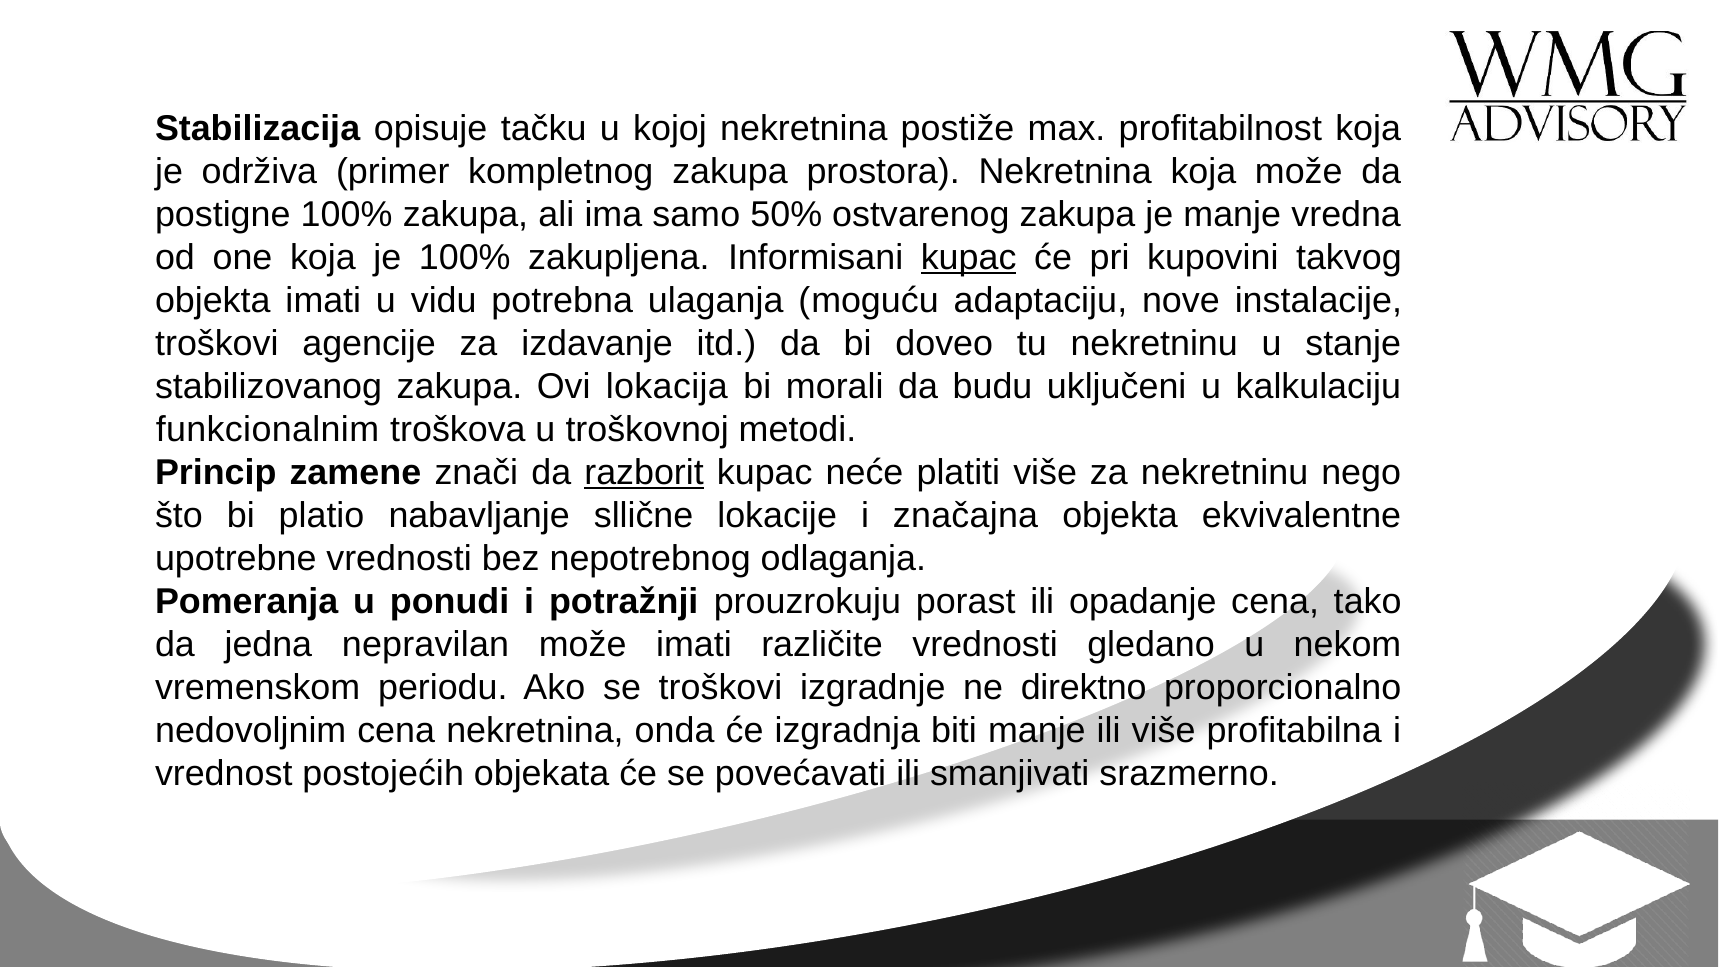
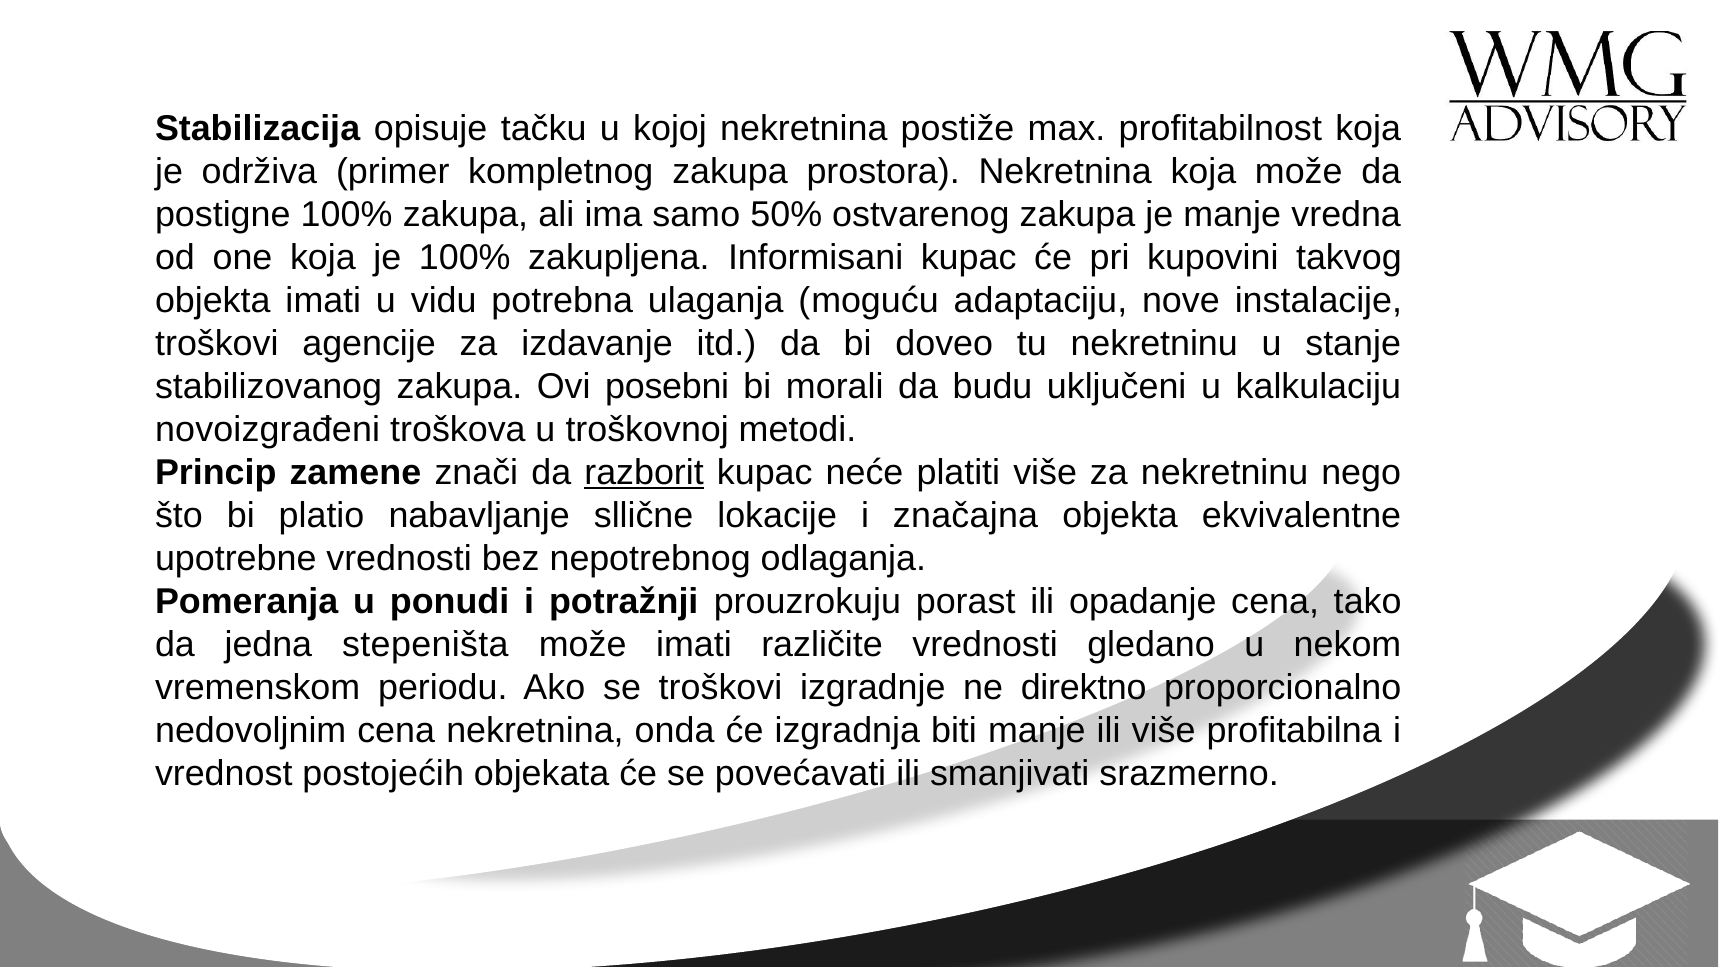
kupac at (969, 258) underline: present -> none
lokacija: lokacija -> posebni
funkcionalnim: funkcionalnim -> novoizgrađeni
nepravilan: nepravilan -> stepeništa
